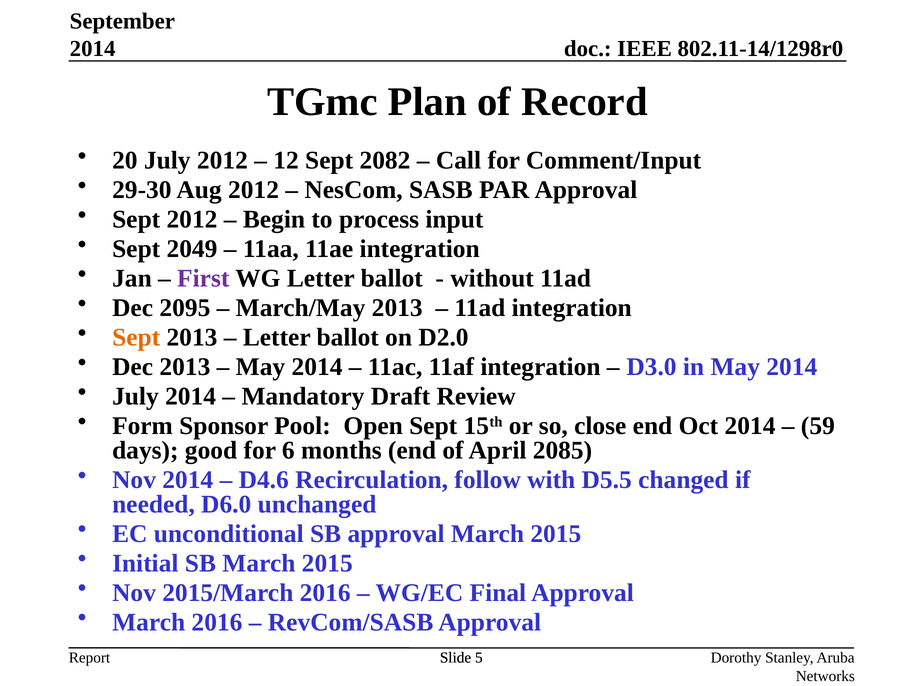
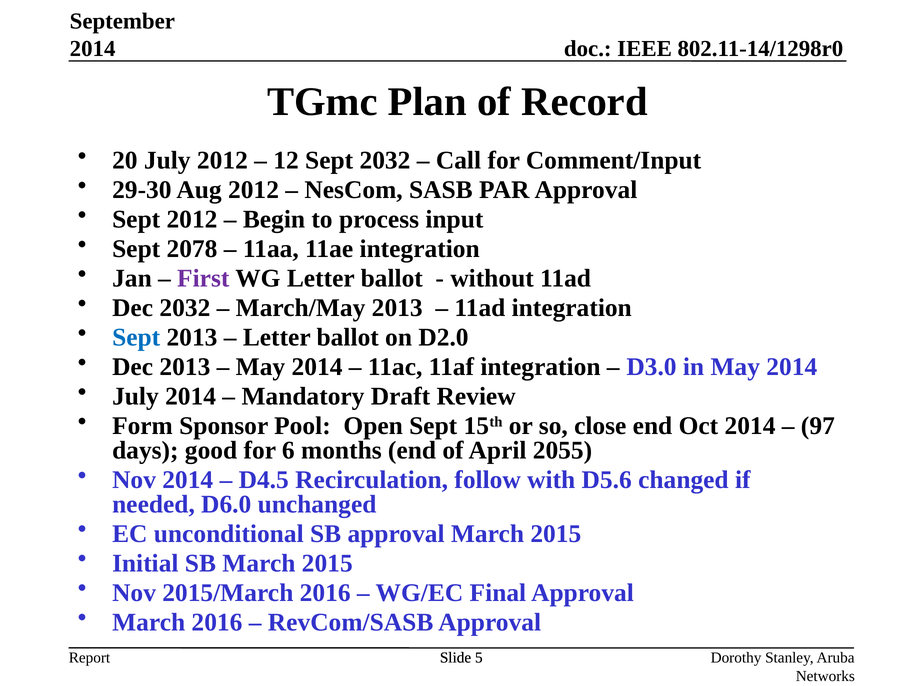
Sept 2082: 2082 -> 2032
2049: 2049 -> 2078
Dec 2095: 2095 -> 2032
Sept at (136, 338) colour: orange -> blue
59: 59 -> 97
2085: 2085 -> 2055
D4.6: D4.6 -> D4.5
D5.5: D5.5 -> D5.6
